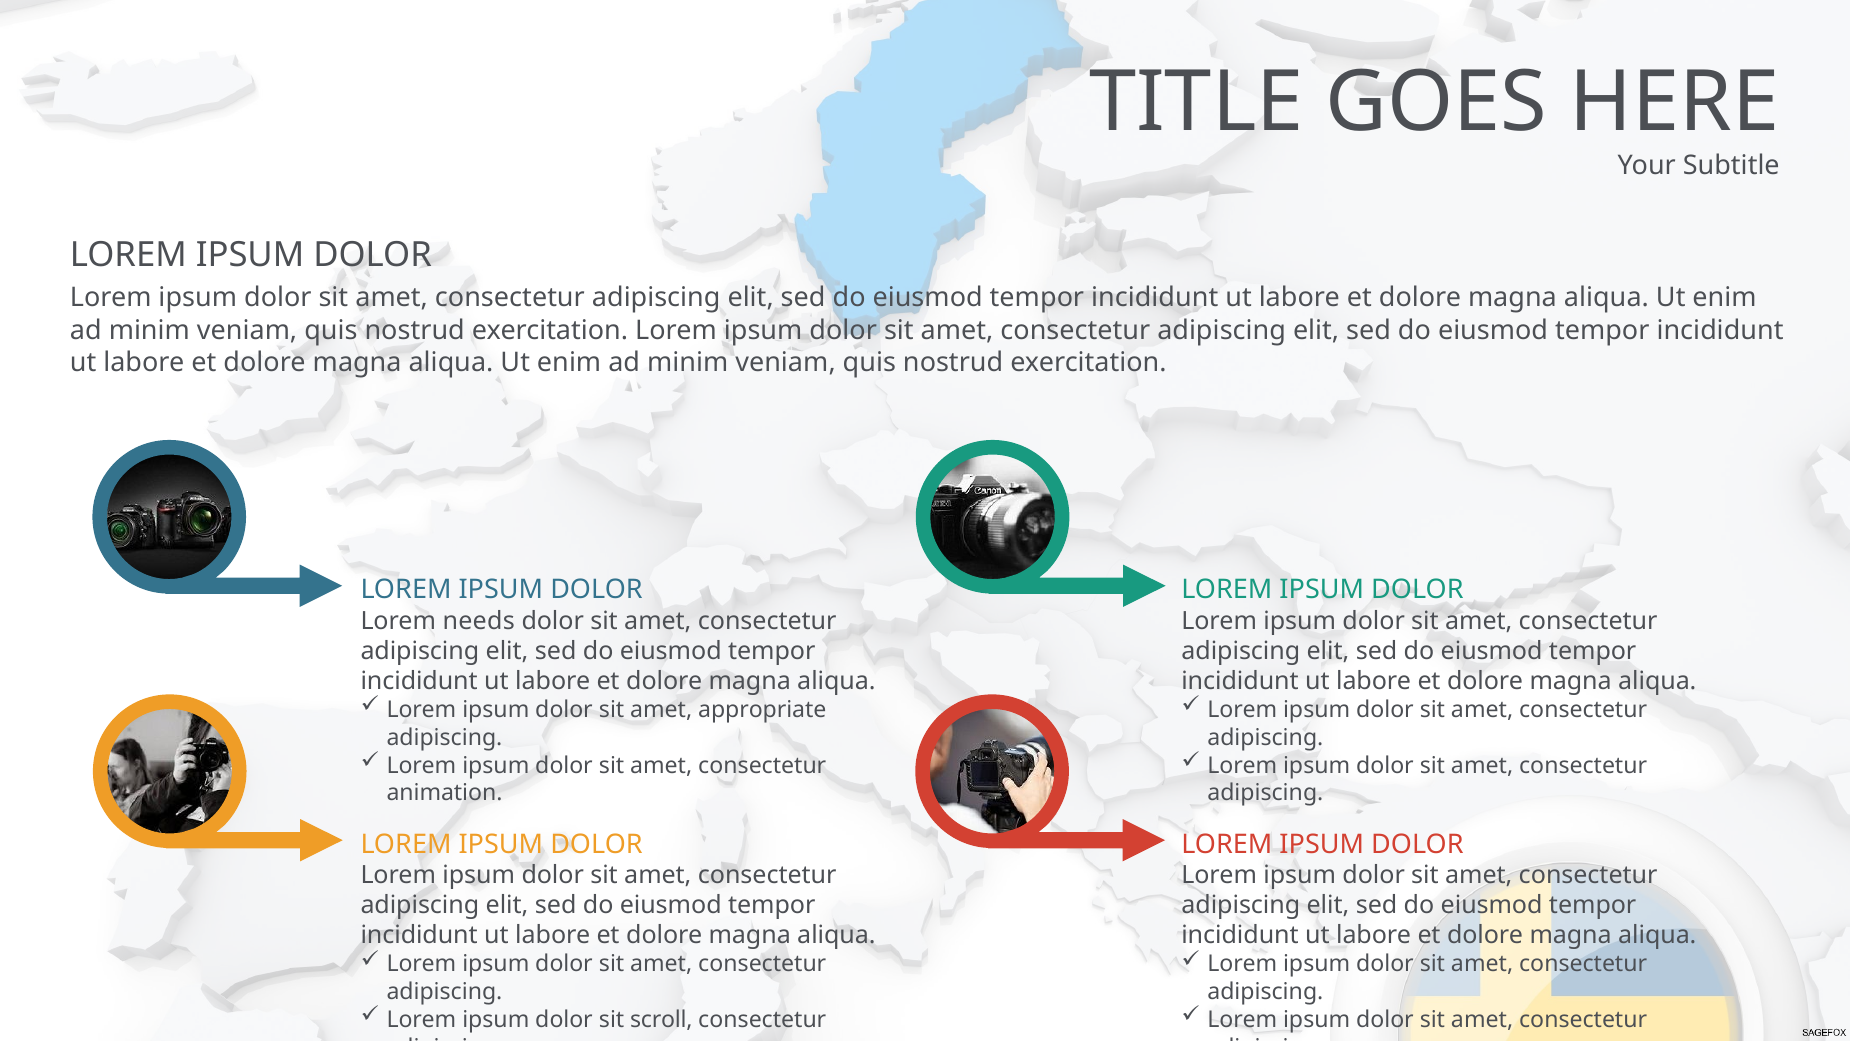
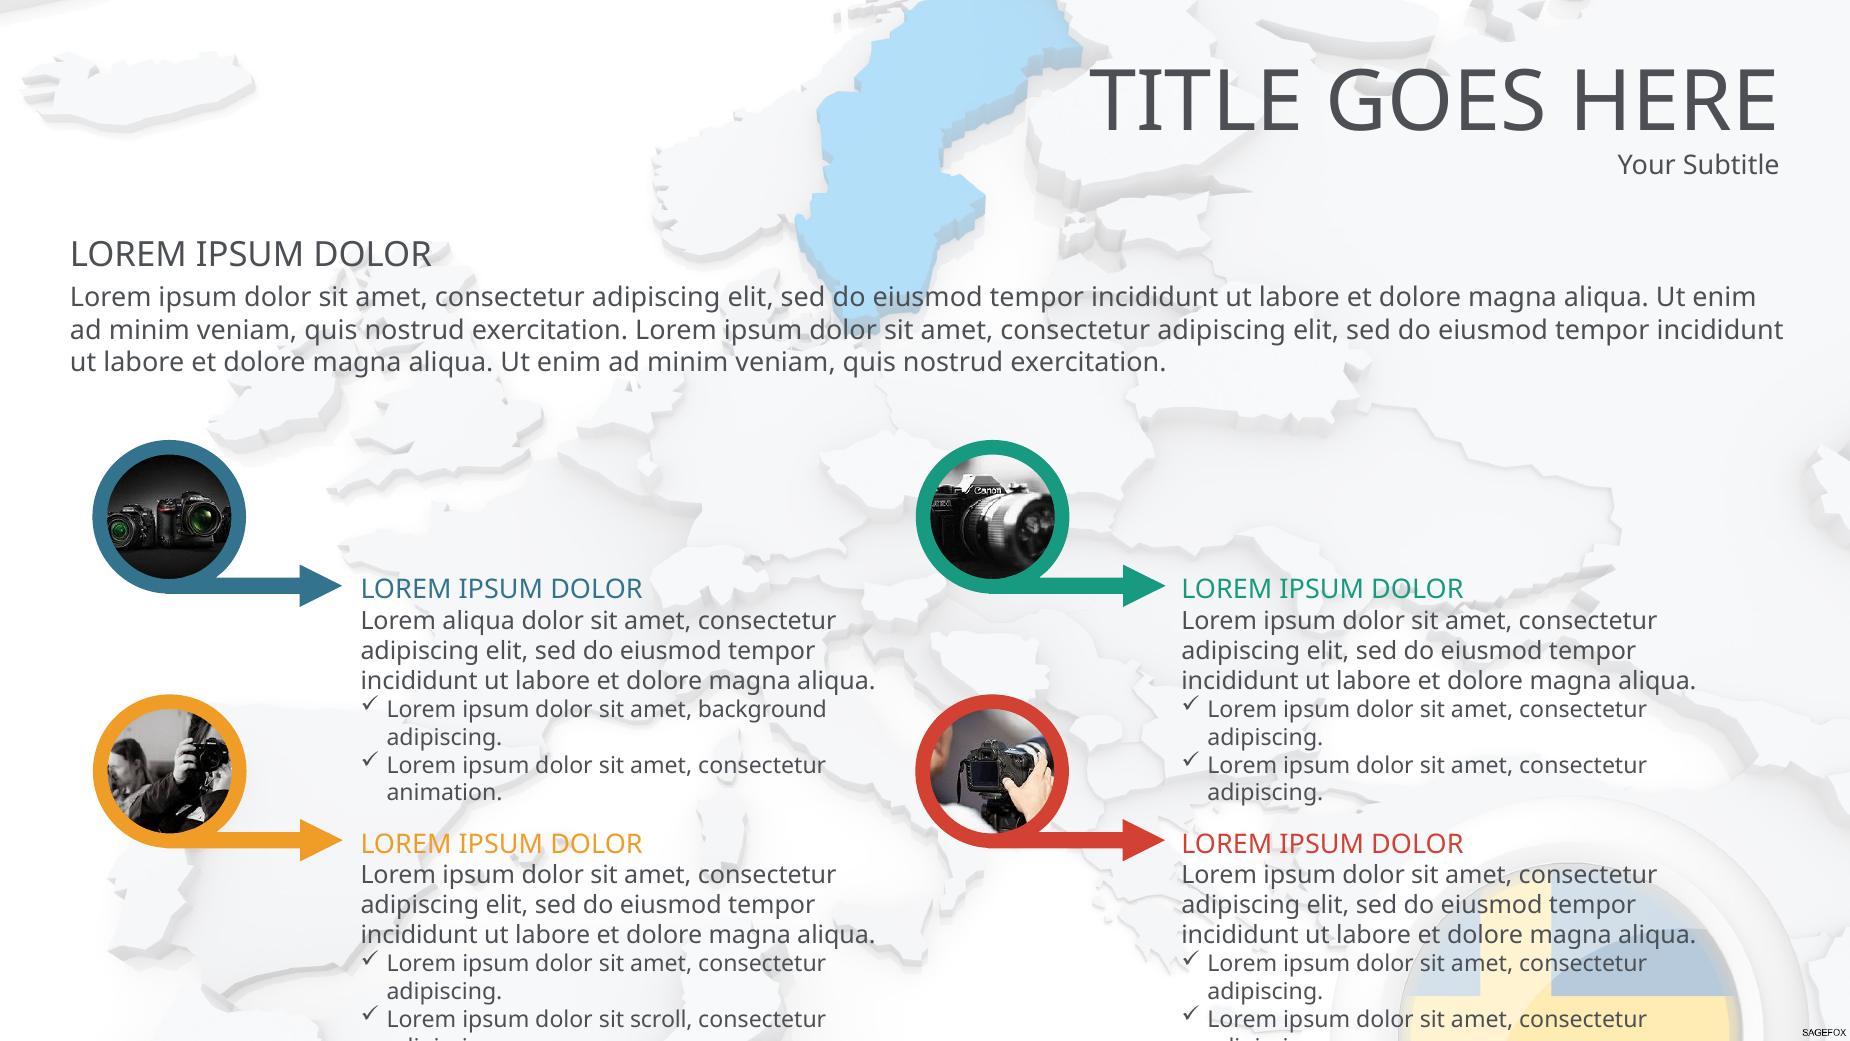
Lorem needs: needs -> aliqua
appropriate: appropriate -> background
